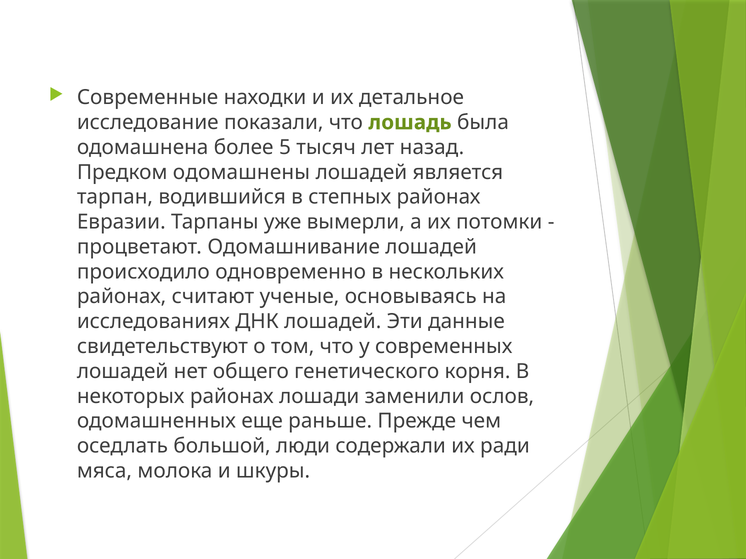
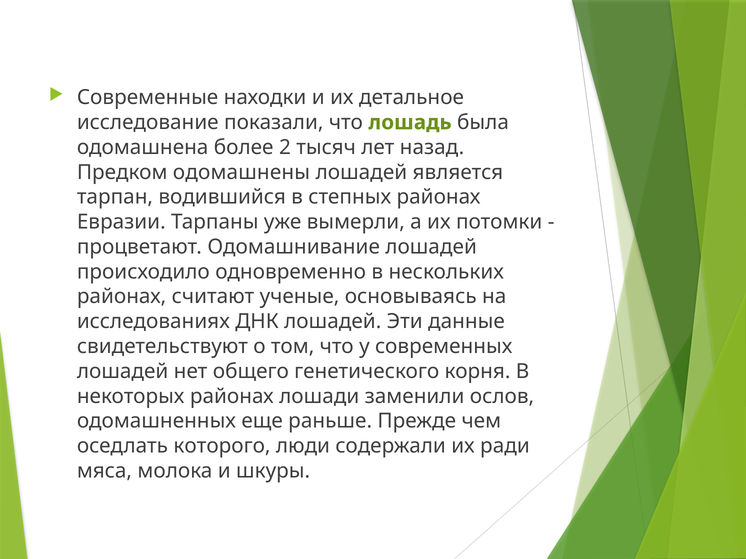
5: 5 -> 2
большой: большой -> которого
